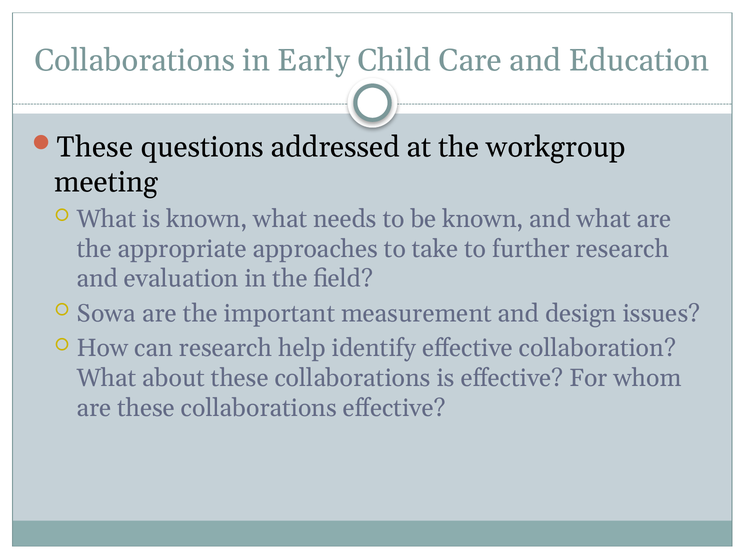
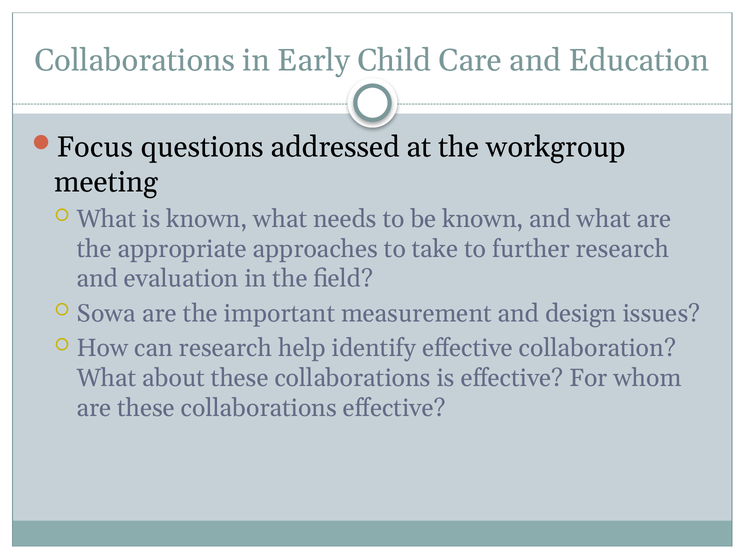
These at (95, 147): These -> Focus
